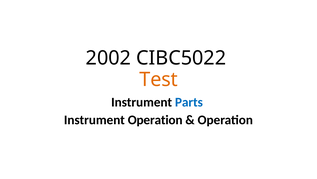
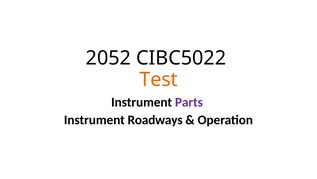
2002: 2002 -> 2052
Parts colour: blue -> purple
Instrument Operation: Operation -> Roadways
